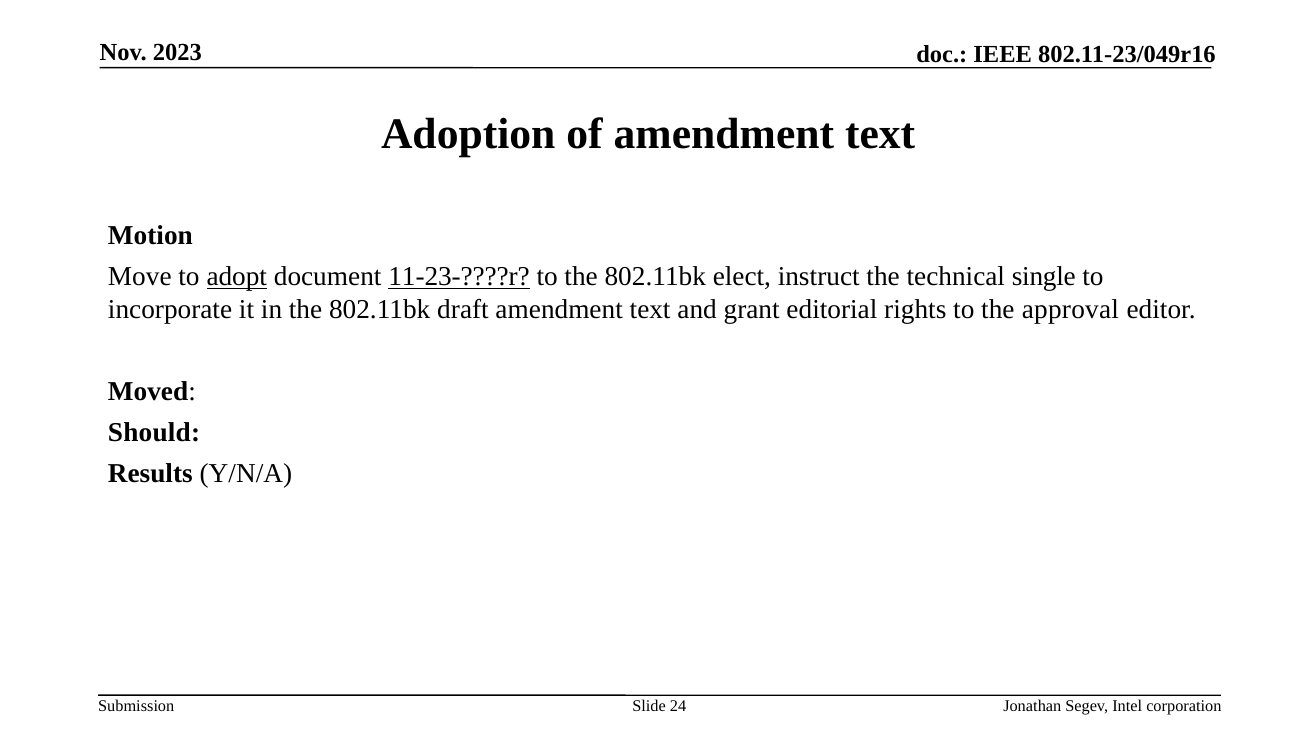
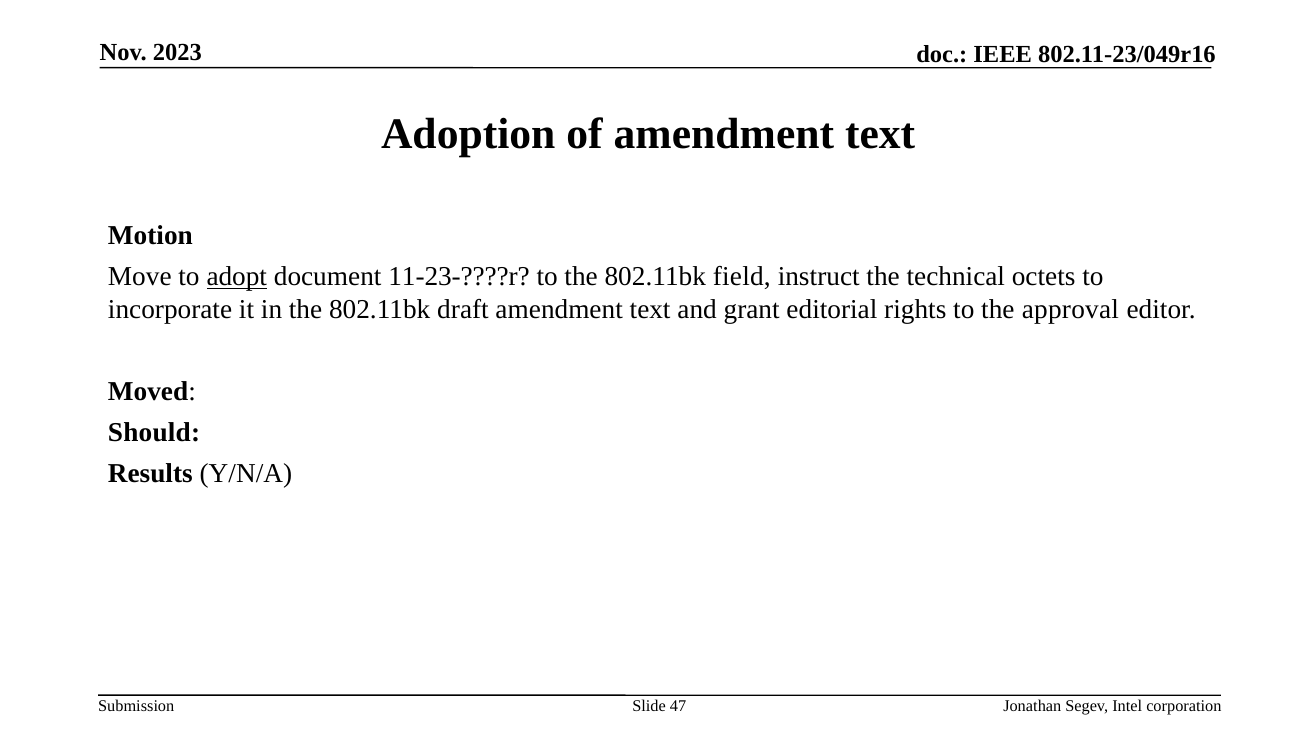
11-23-????r underline: present -> none
elect: elect -> field
single: single -> octets
24: 24 -> 47
